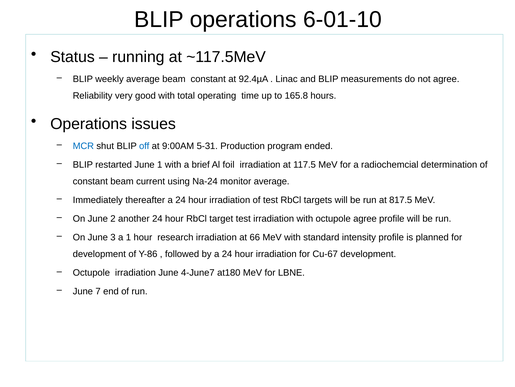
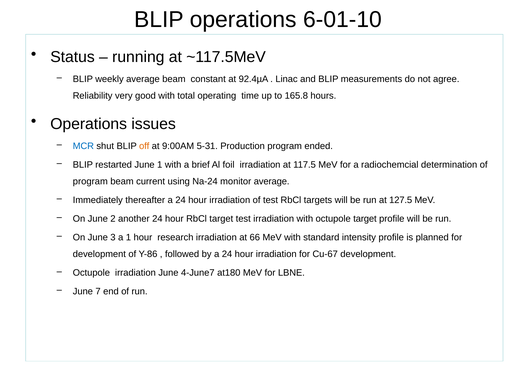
off colour: blue -> orange
constant at (90, 181): constant -> program
817.5: 817.5 -> 127.5
octupole agree: agree -> target
